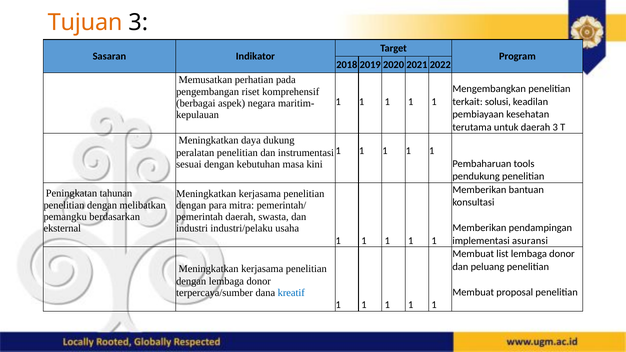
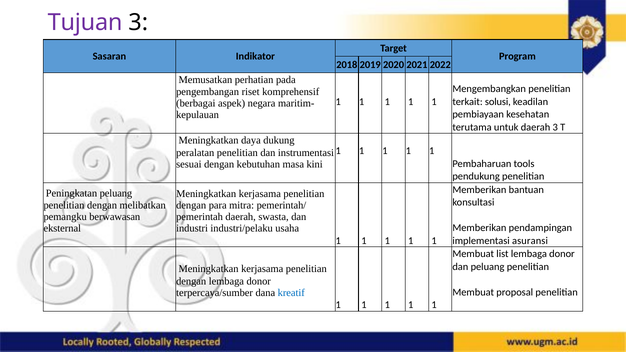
Tujuan colour: orange -> purple
Peningkatan tahunan: tahunan -> peluang
berdasarkan: berdasarkan -> berwawasan
